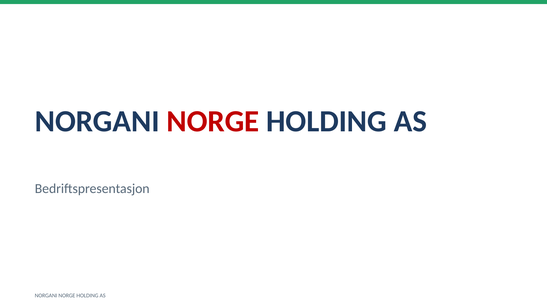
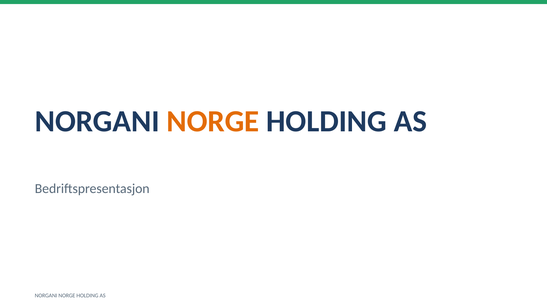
NORGE at (213, 121) colour: red -> orange
